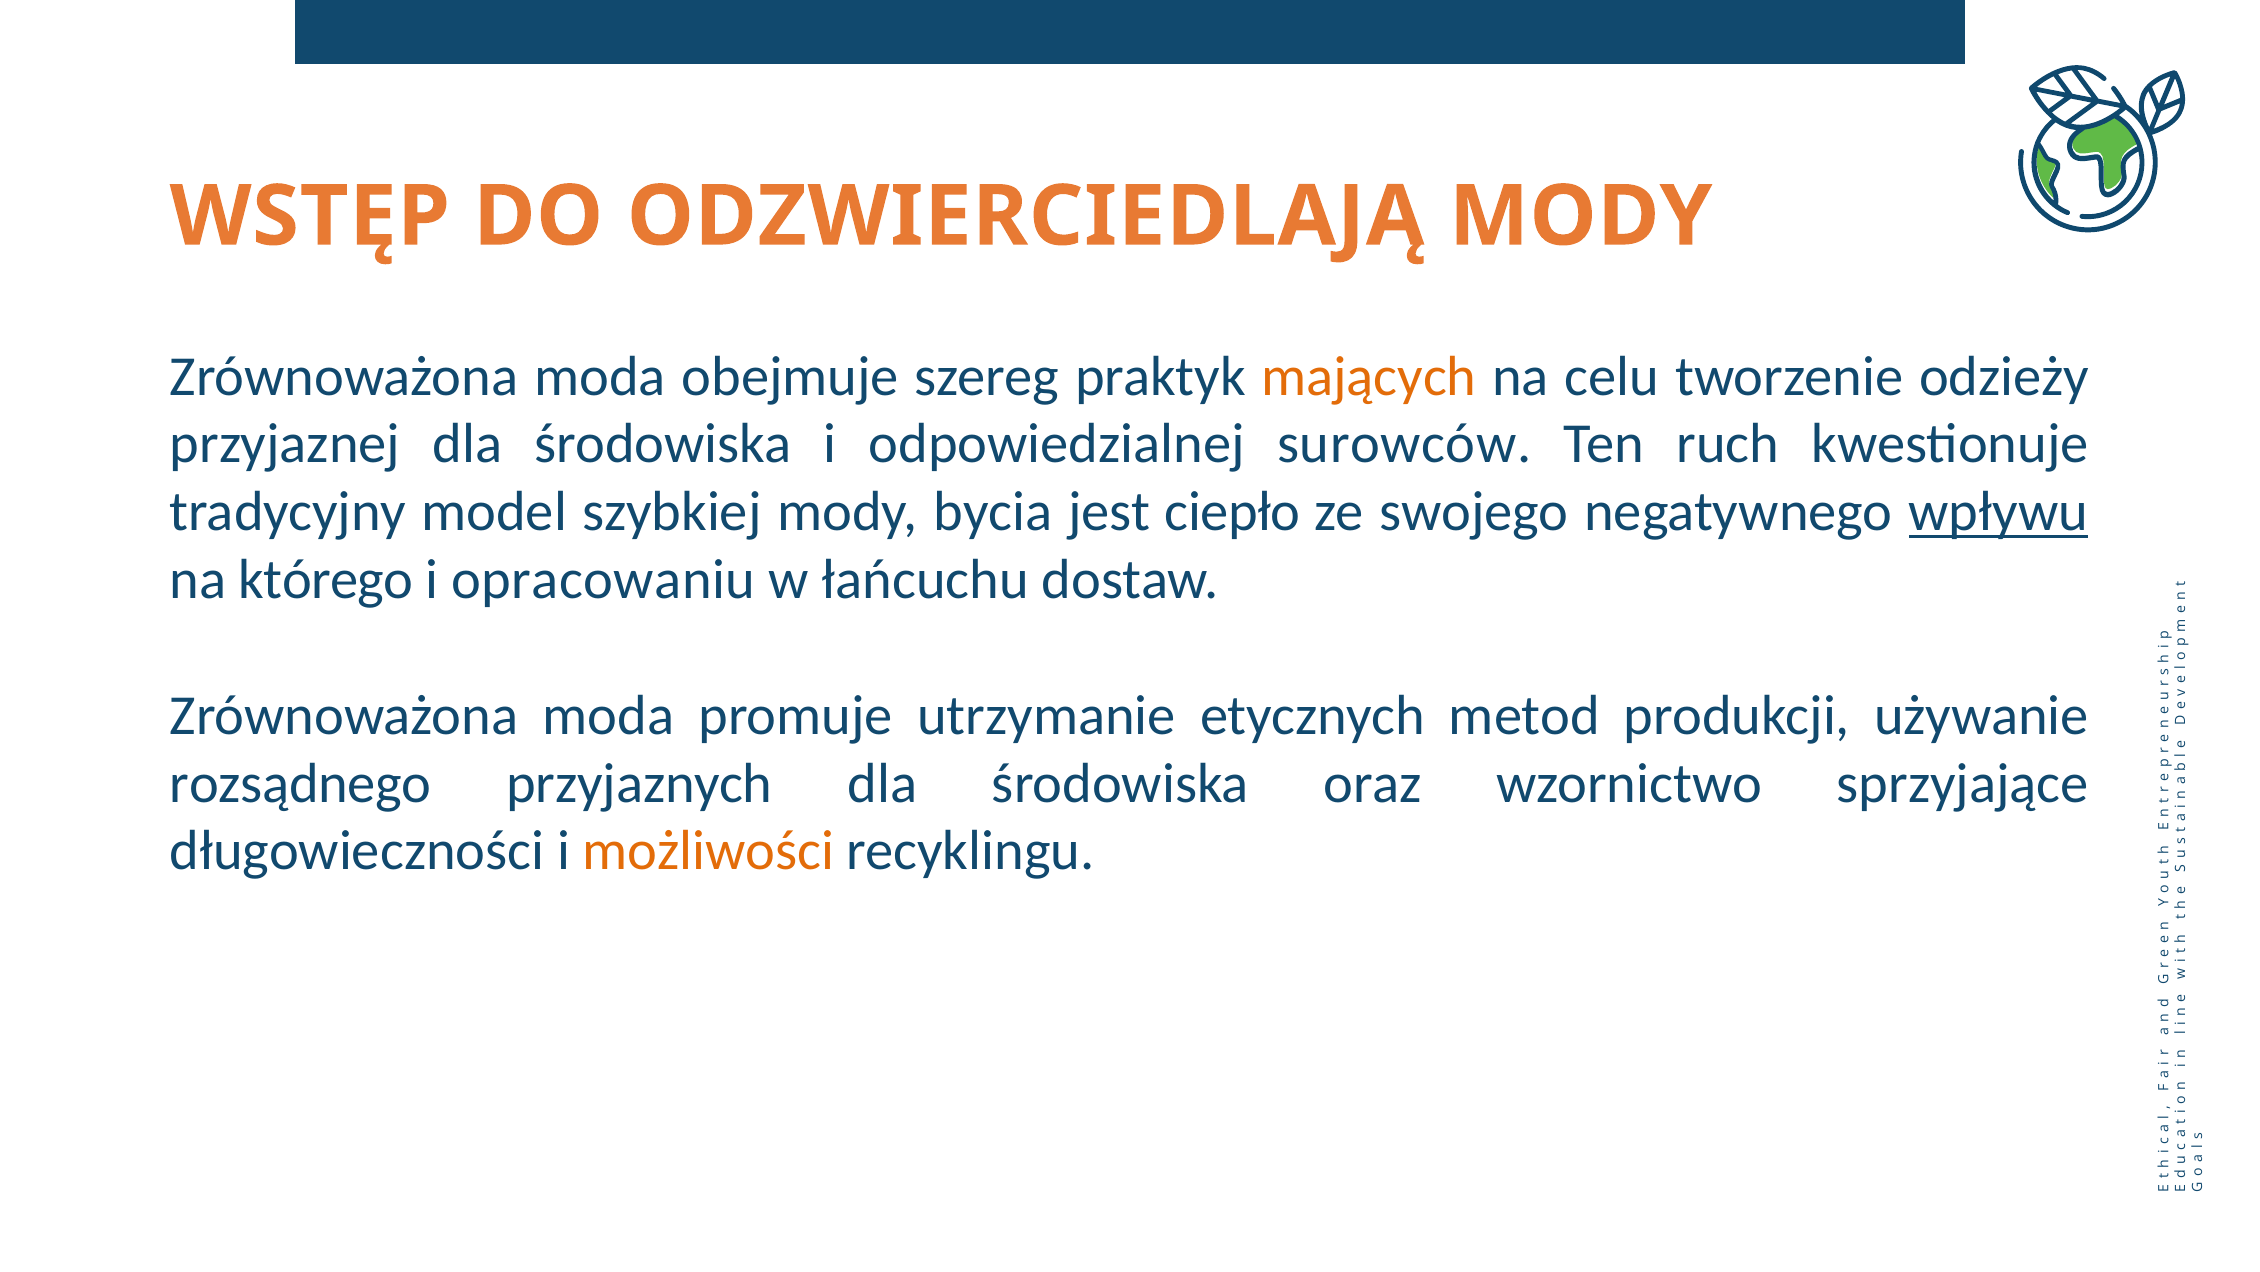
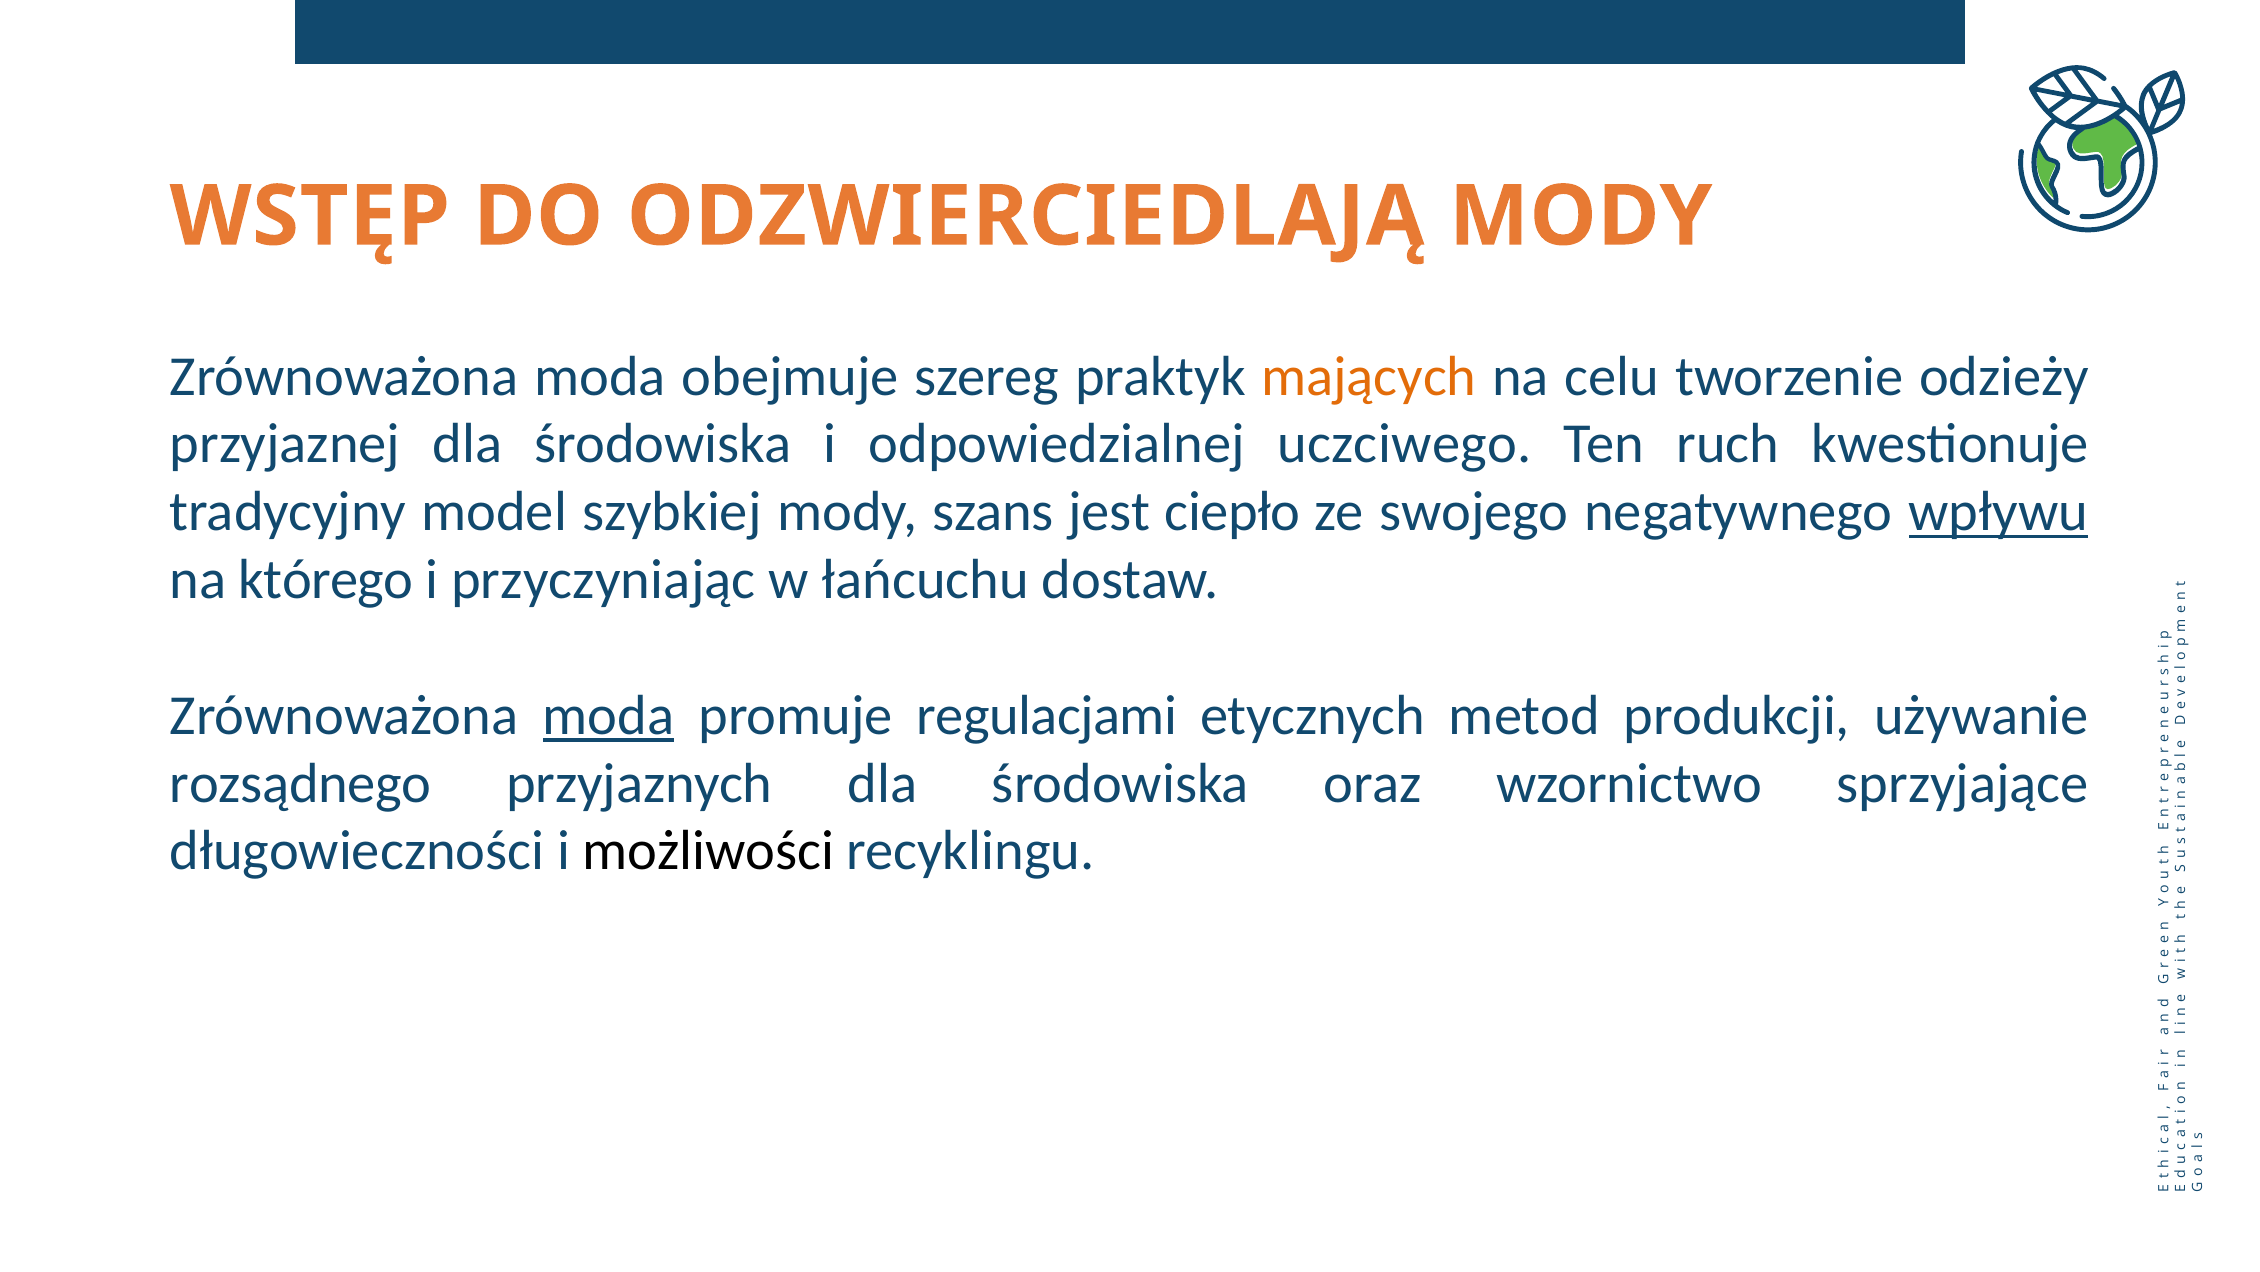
surowców: surowców -> uczciwego
bycia: bycia -> szans
opracowaniu: opracowaniu -> przyczyniając
moda at (608, 715) underline: none -> present
utrzymanie: utrzymanie -> regulacjami
możliwości colour: orange -> black
